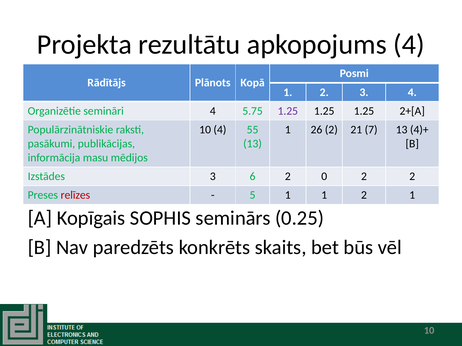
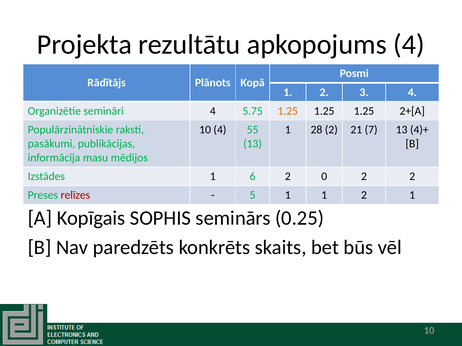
1.25 at (288, 111) colour: purple -> orange
26: 26 -> 28
Izstādes 3: 3 -> 1
